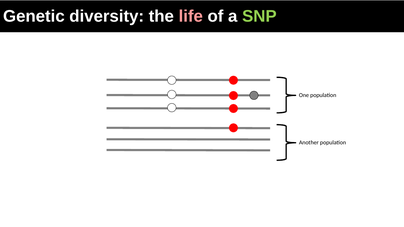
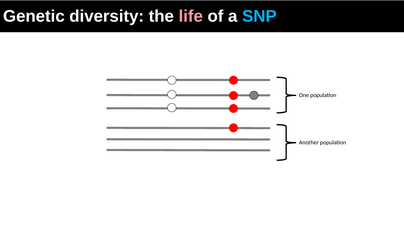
SNP colour: light green -> light blue
